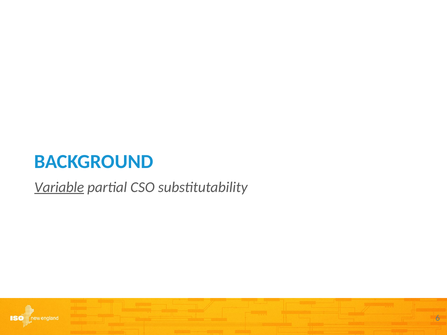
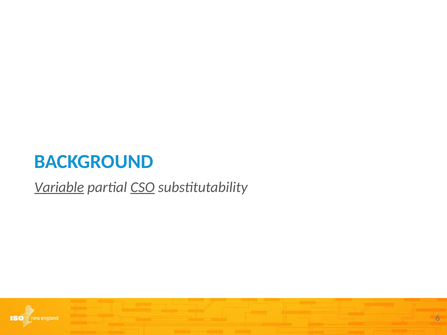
CSO underline: none -> present
